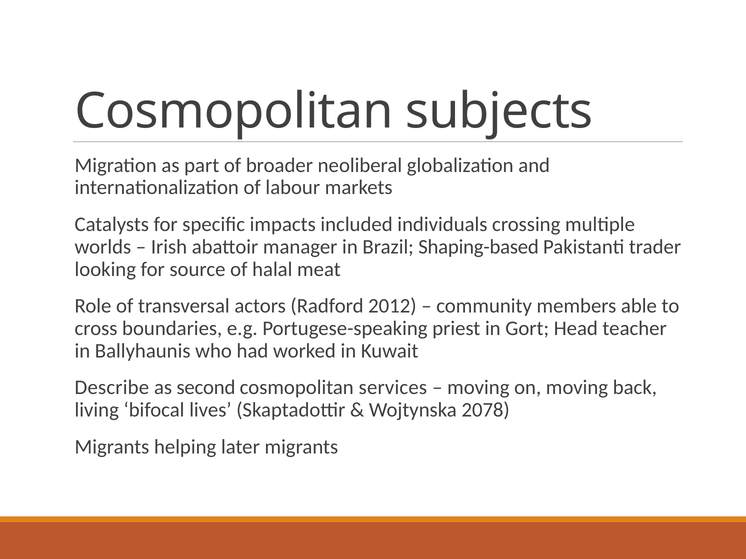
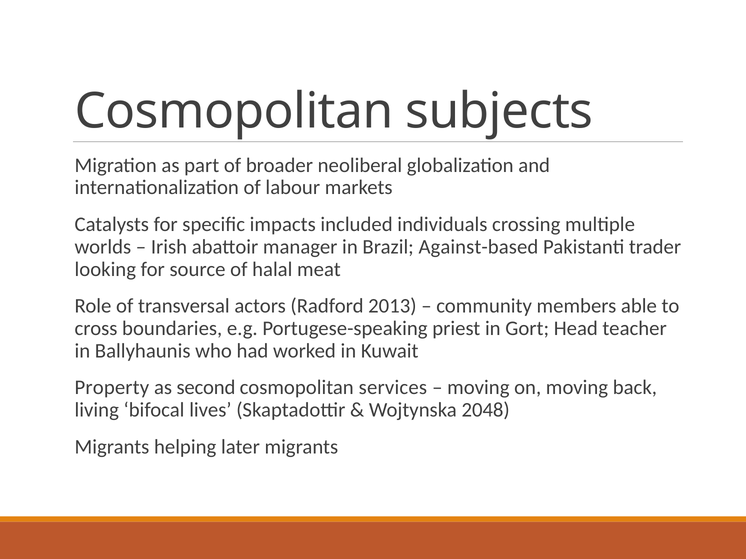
Shaping-based: Shaping-based -> Against-based
2012: 2012 -> 2013
Describe: Describe -> Property
2078: 2078 -> 2048
